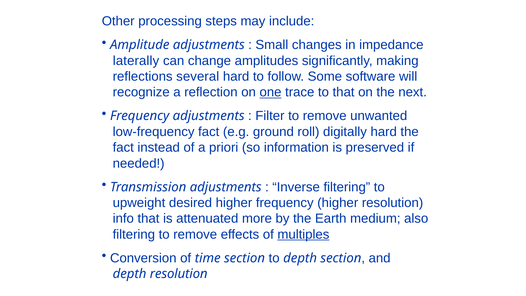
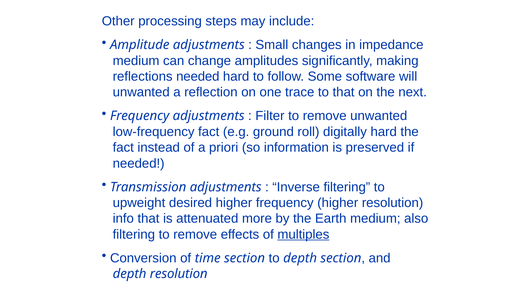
laterally at (136, 61): laterally -> medium
reflections several: several -> needed
recognize at (141, 92): recognize -> unwanted
one underline: present -> none
